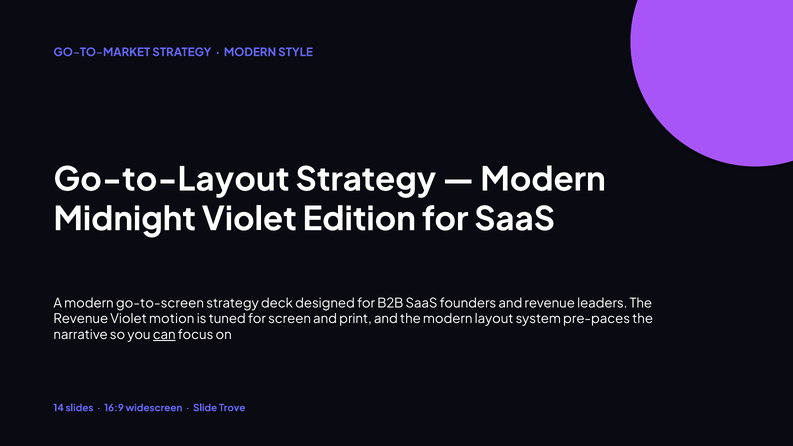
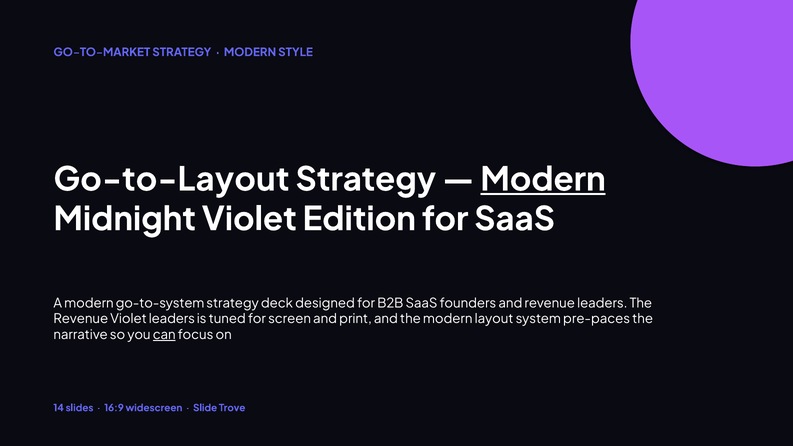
Modern at (543, 180) underline: none -> present
go-to-screen: go-to-screen -> go-to-system
Violet motion: motion -> leaders
